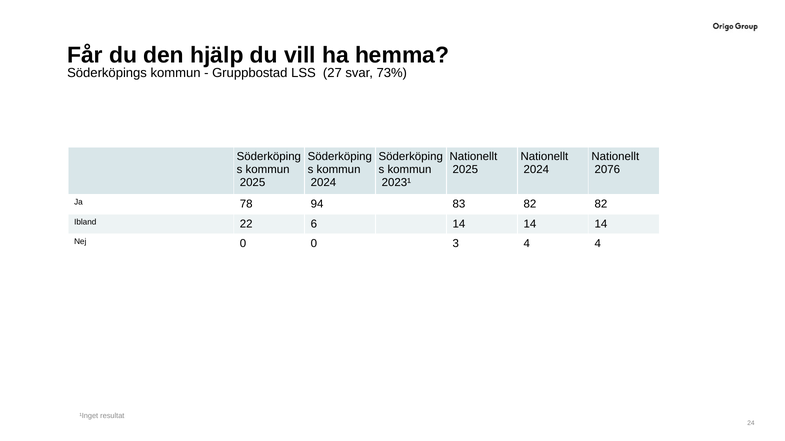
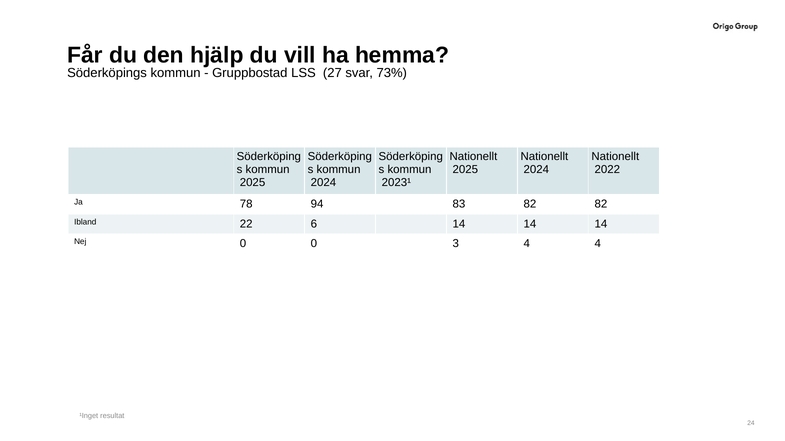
2076: 2076 -> 2022
